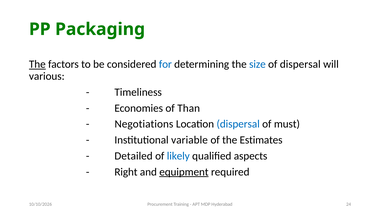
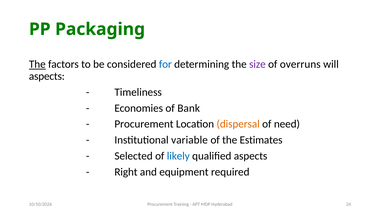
size colour: blue -> purple
of dispersal: dispersal -> overruns
various at (47, 76): various -> aspects
Than: Than -> Bank
Negotiations at (144, 124): Negotiations -> Procurement
dispersal at (238, 124) colour: blue -> orange
must: must -> need
Detailed: Detailed -> Selected
equipment underline: present -> none
